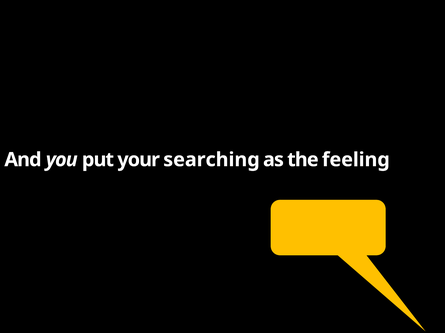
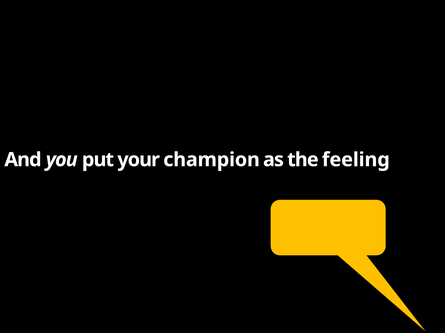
searching: searching -> champion
